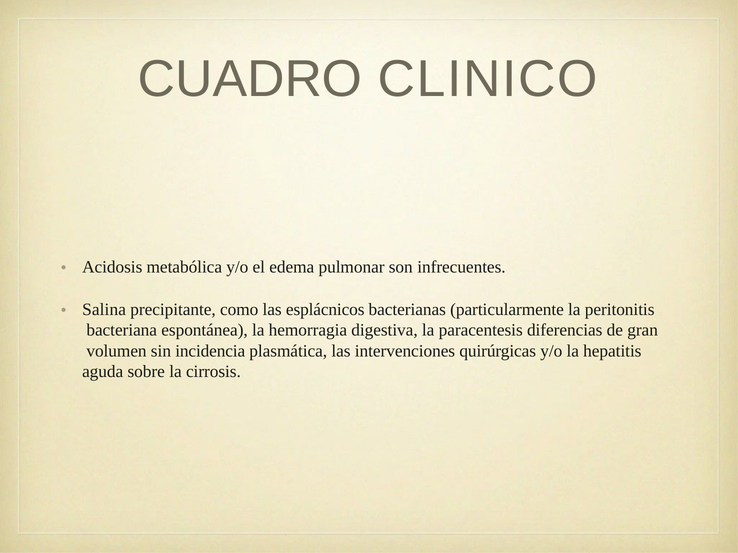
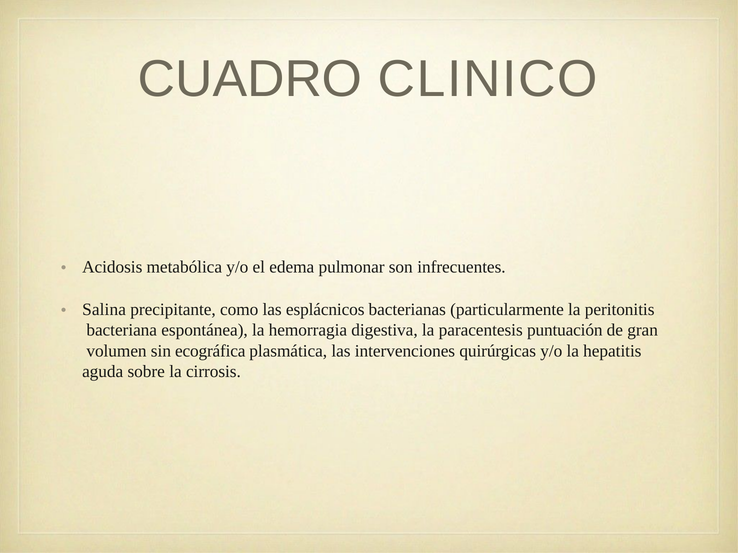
diferencias: diferencias -> puntuación
incidencia: incidencia -> ecográfica
